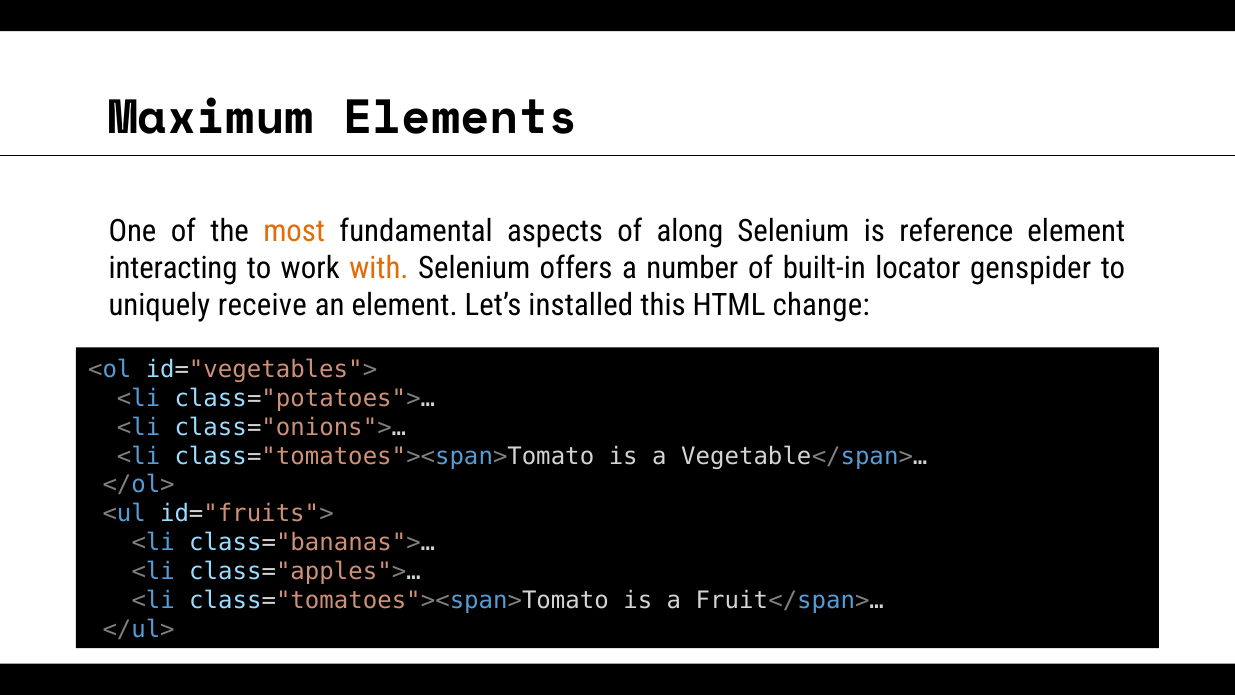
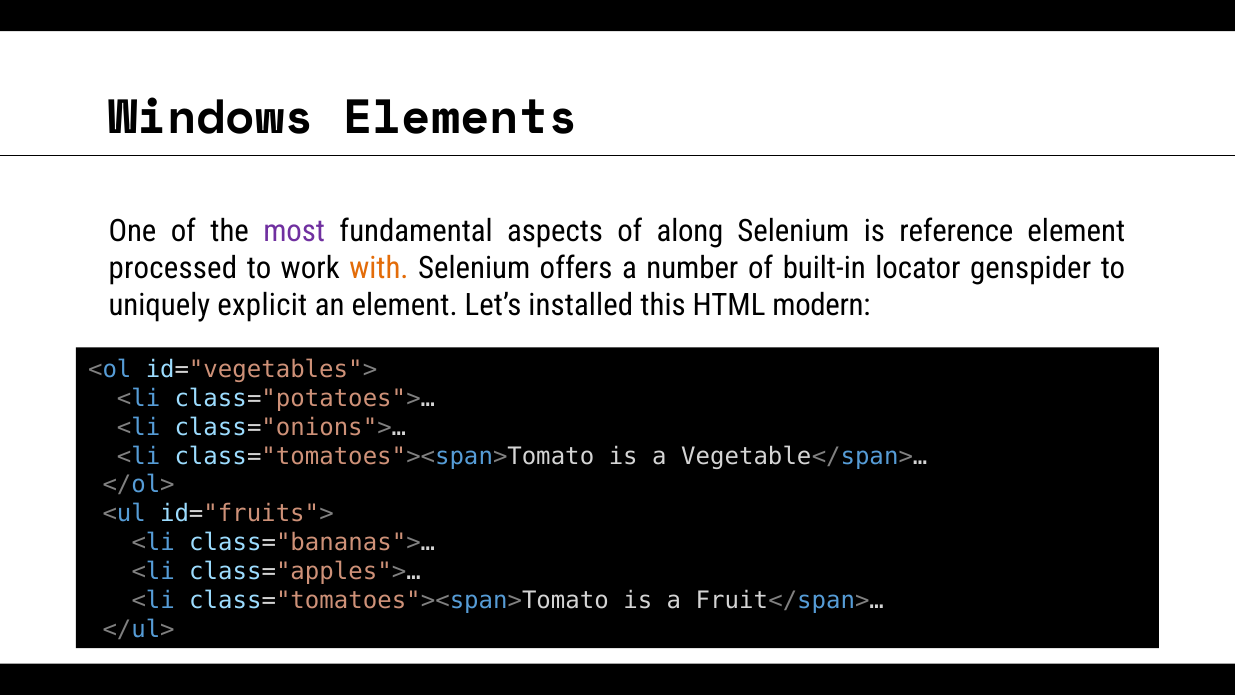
Maximum: Maximum -> Windows
most colour: orange -> purple
interacting: interacting -> processed
receive: receive -> explicit
change: change -> modern
